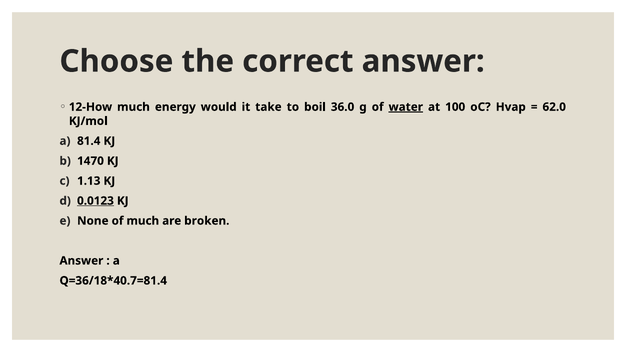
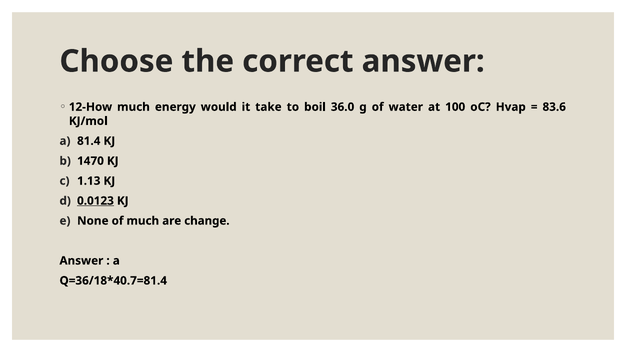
water underline: present -> none
62.0: 62.0 -> 83.6
broken: broken -> change
